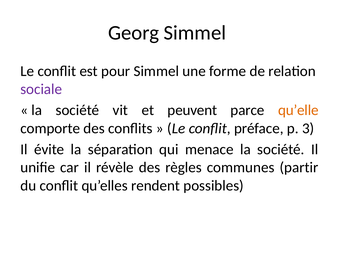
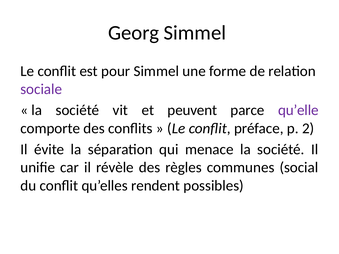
qu’elle colour: orange -> purple
3: 3 -> 2
partir: partir -> social
